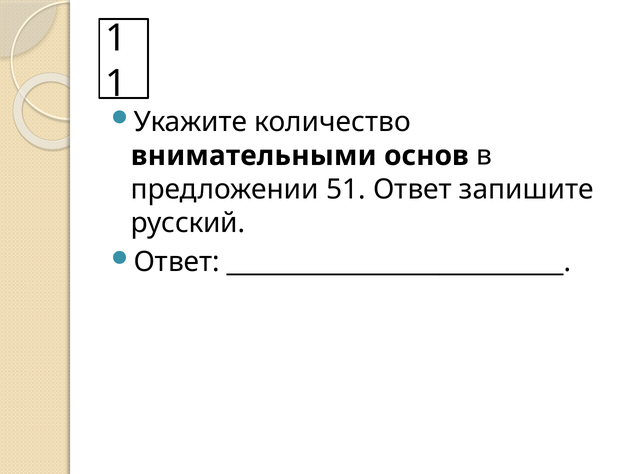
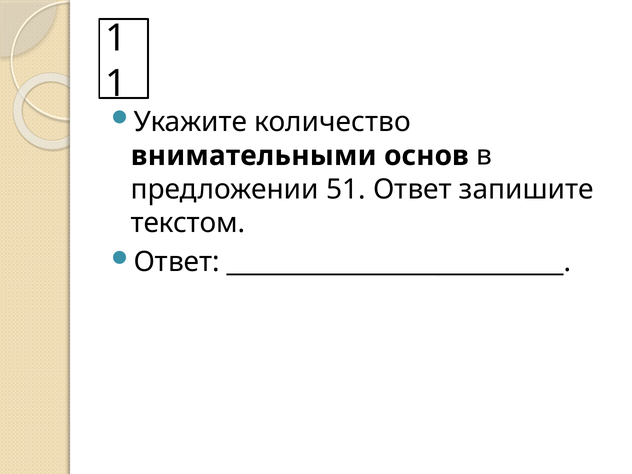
русский: русский -> текстом
